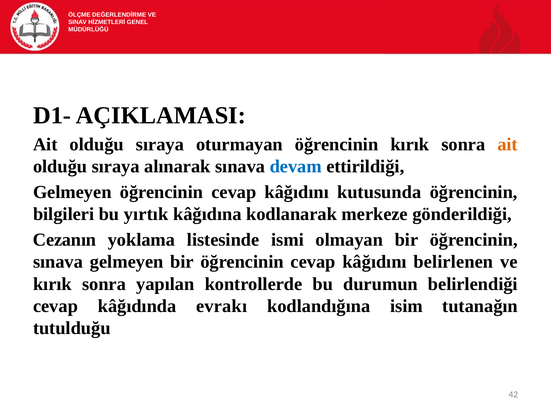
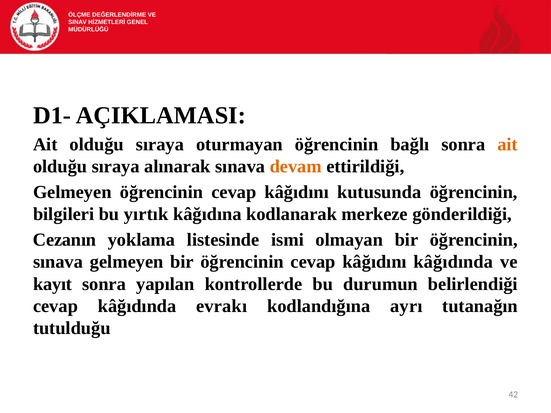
öğrencinin kırık: kırık -> bağlı
devam colour: blue -> orange
kâğıdını belirlenen: belirlenen -> kâğıdında
kırık at (52, 284): kırık -> kayıt
isim: isim -> ayrı
